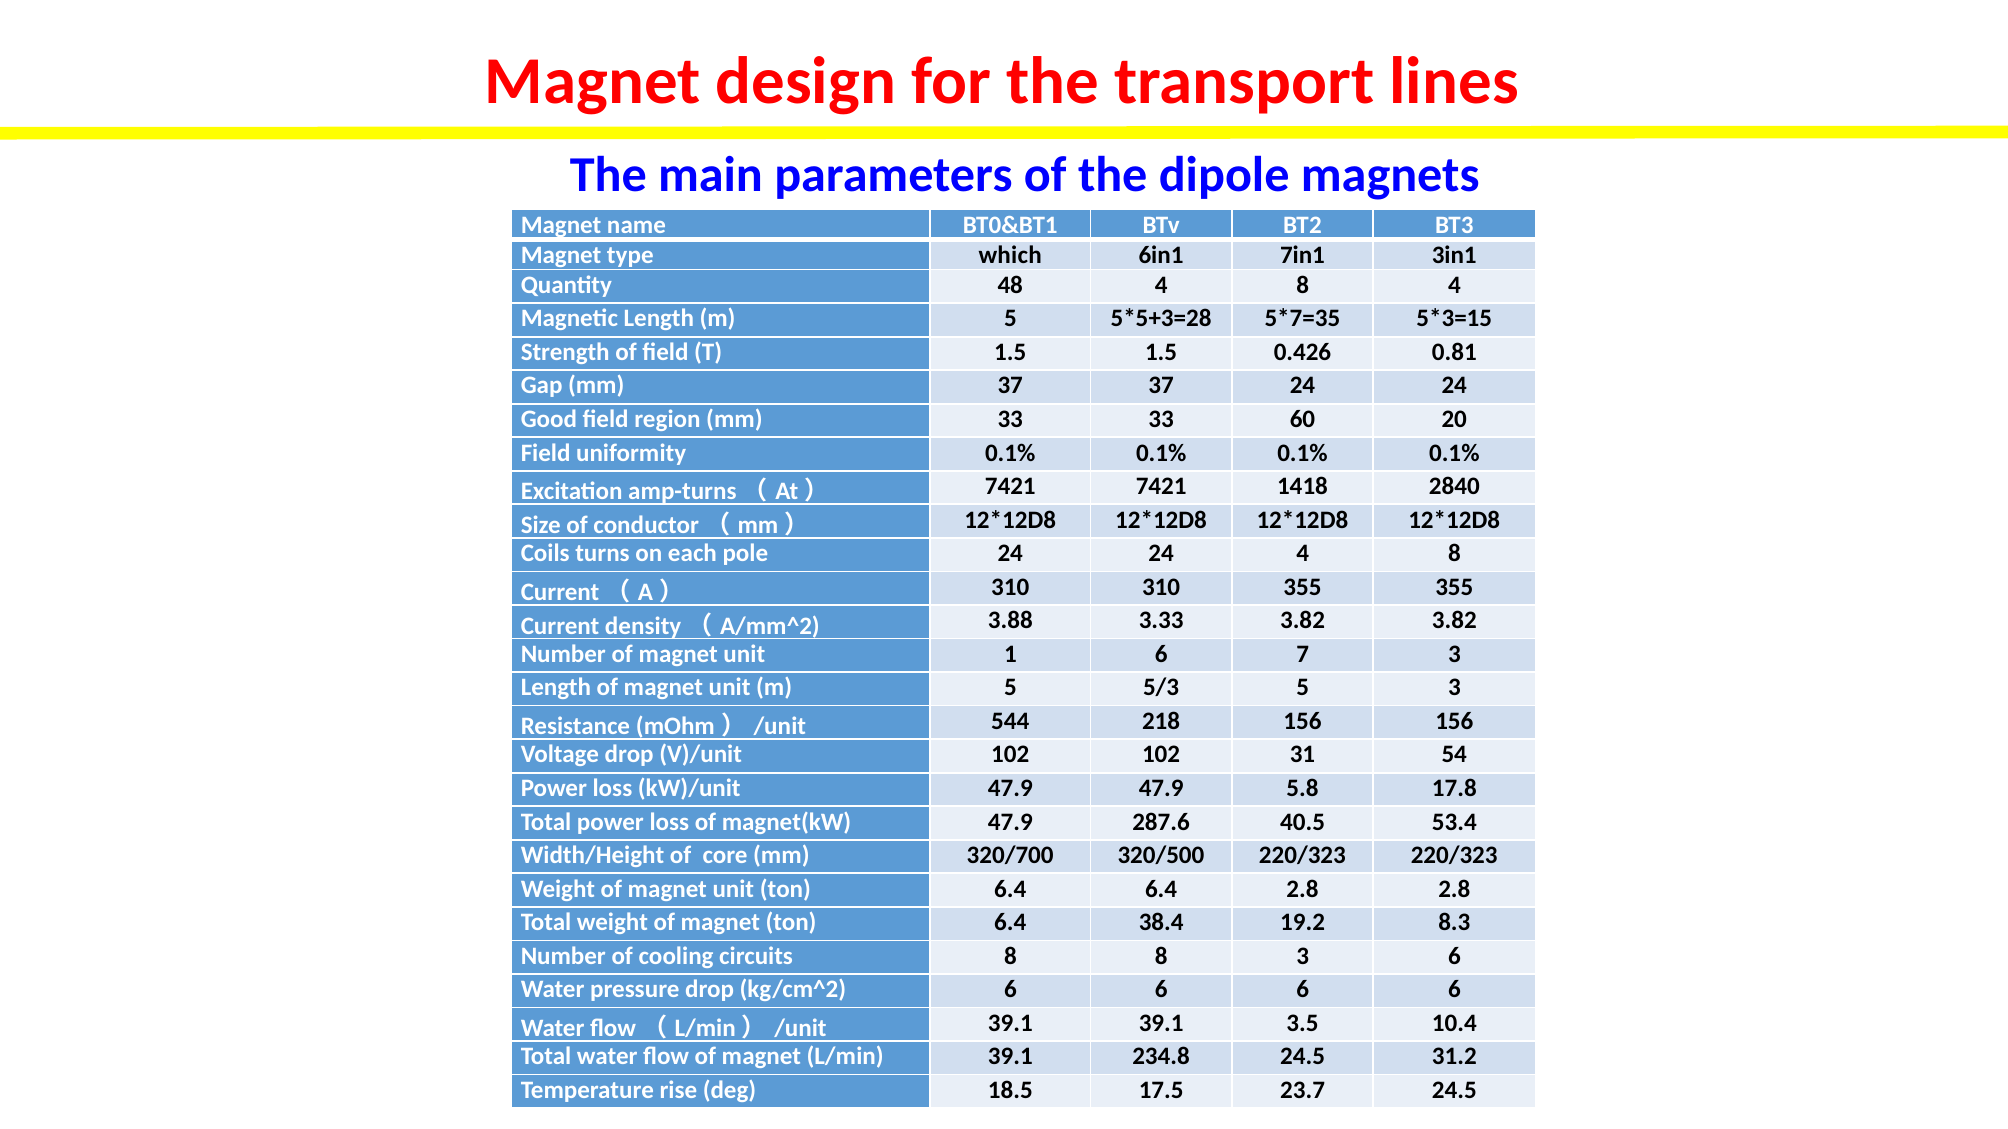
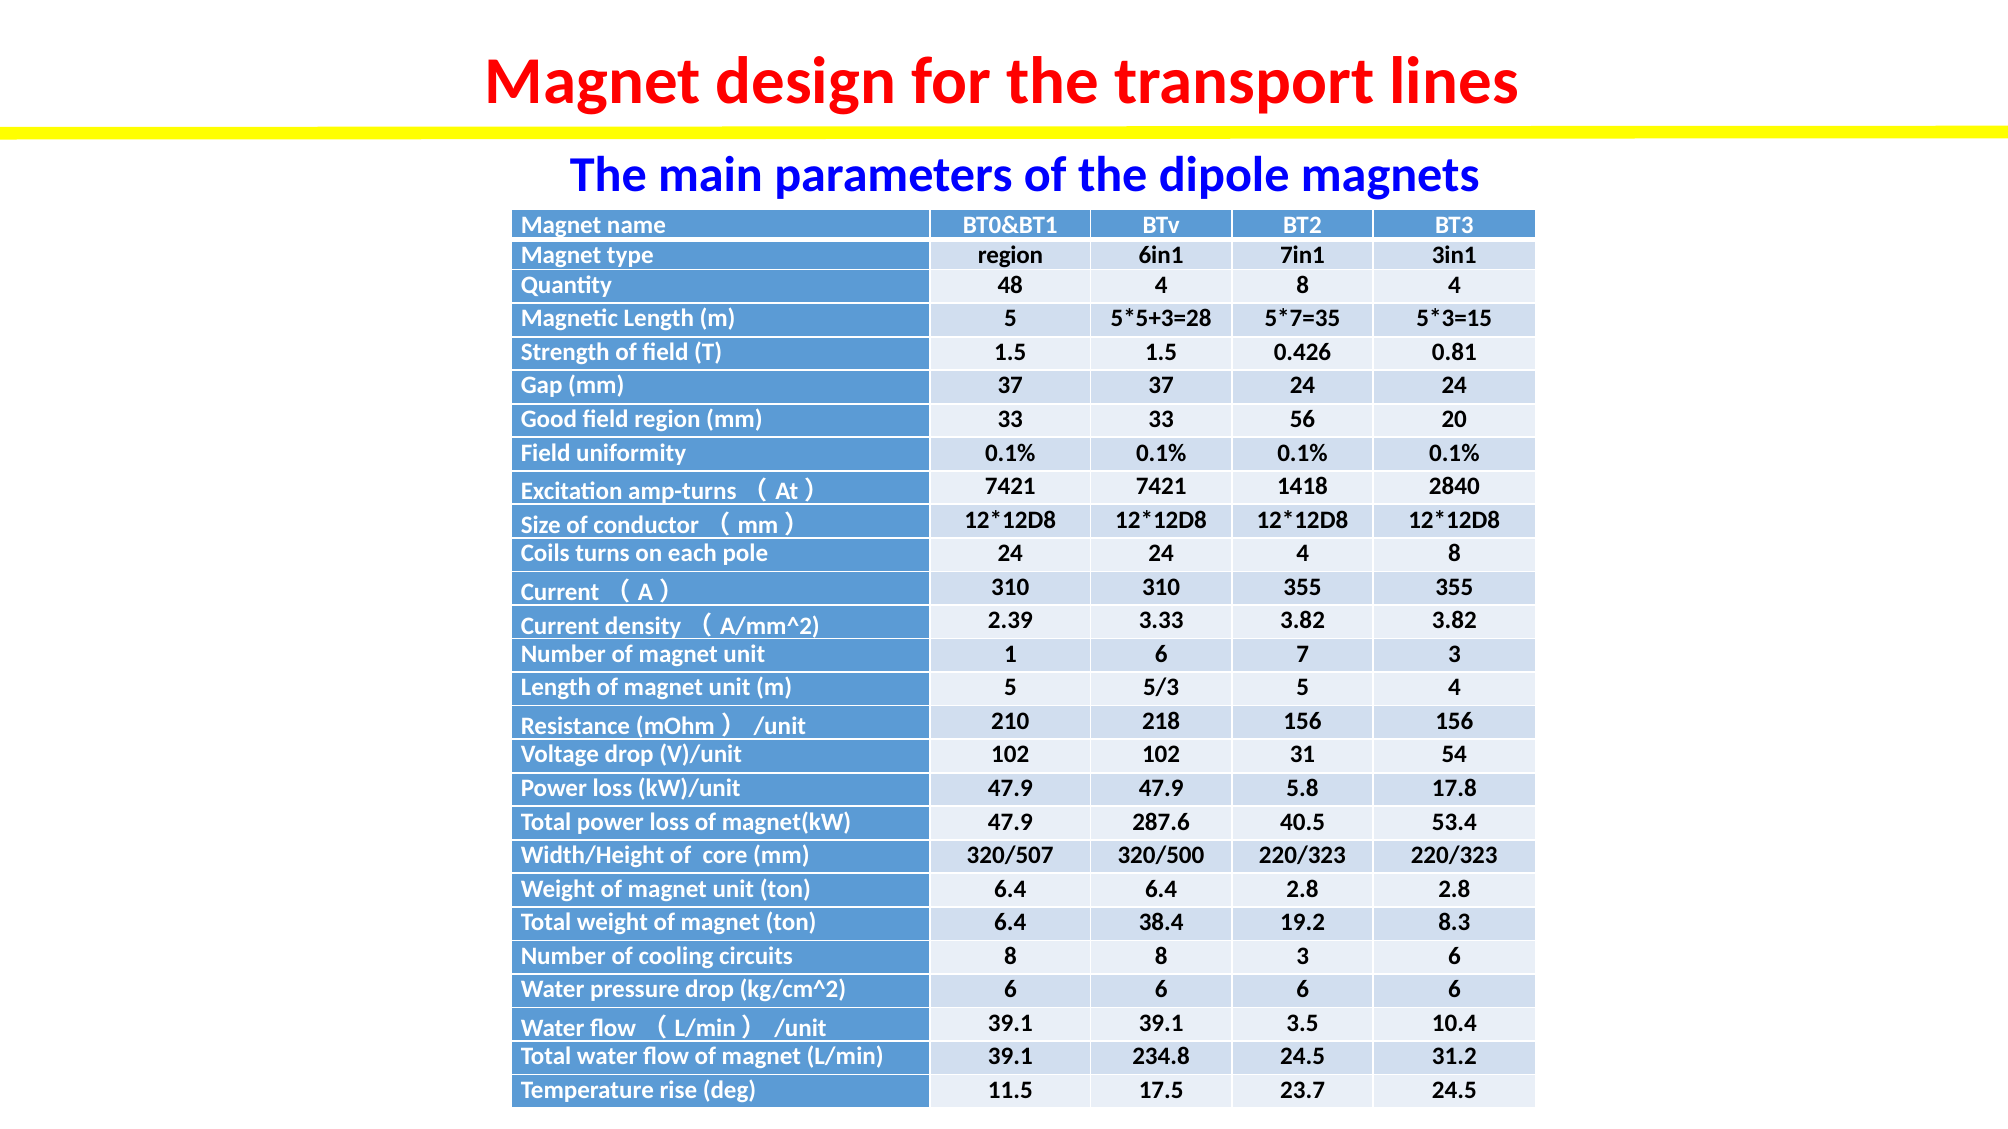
type which: which -> region
60: 60 -> 56
3.88: 3.88 -> 2.39
5 3: 3 -> 4
544: 544 -> 210
320/700: 320/700 -> 320/507
18.5: 18.5 -> 11.5
